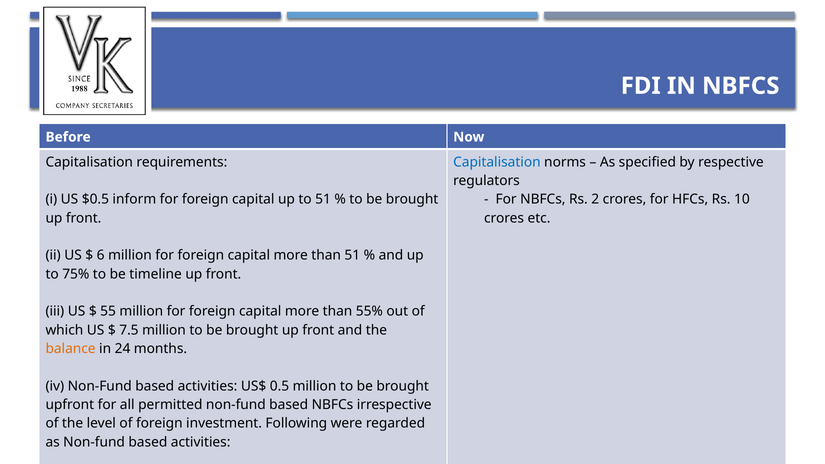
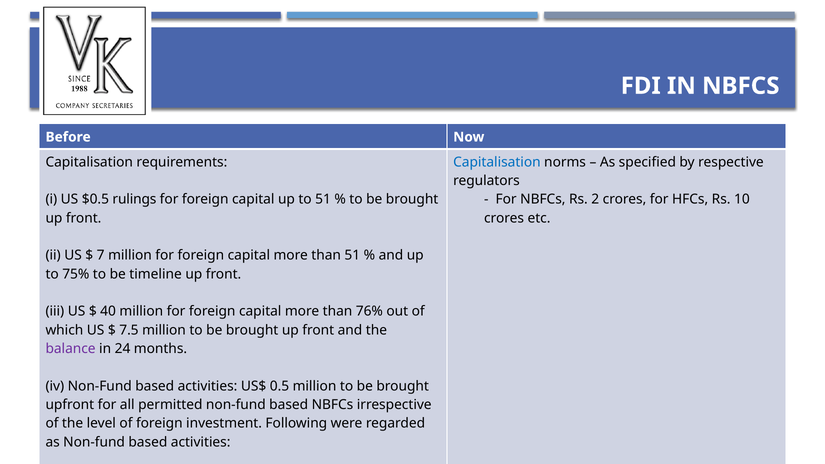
inform: inform -> rulings
6: 6 -> 7
55: 55 -> 40
55%: 55% -> 76%
balance colour: orange -> purple
